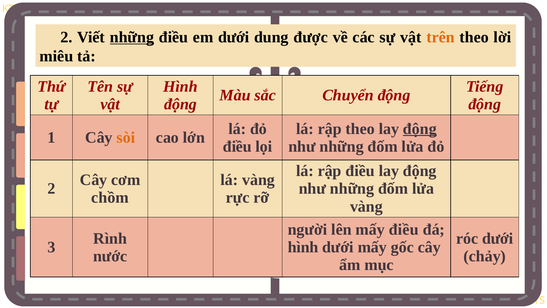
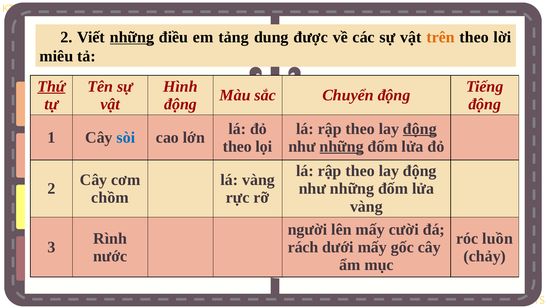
em dưới: dưới -> tảng
Thứ underline: none -> present
sòi colour: orange -> blue
điều at (237, 146): điều -> theo
những at (342, 146) underline: none -> present
điều at (360, 171): điều -> theo
mấy điều: điều -> cười
róc dưới: dưới -> luồn
hình at (303, 247): hình -> rách
